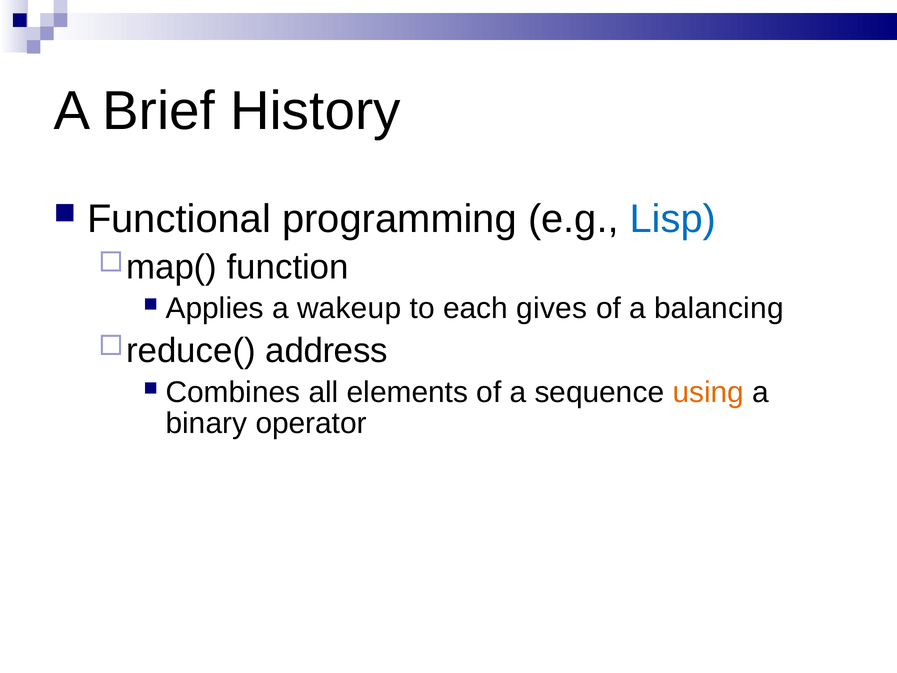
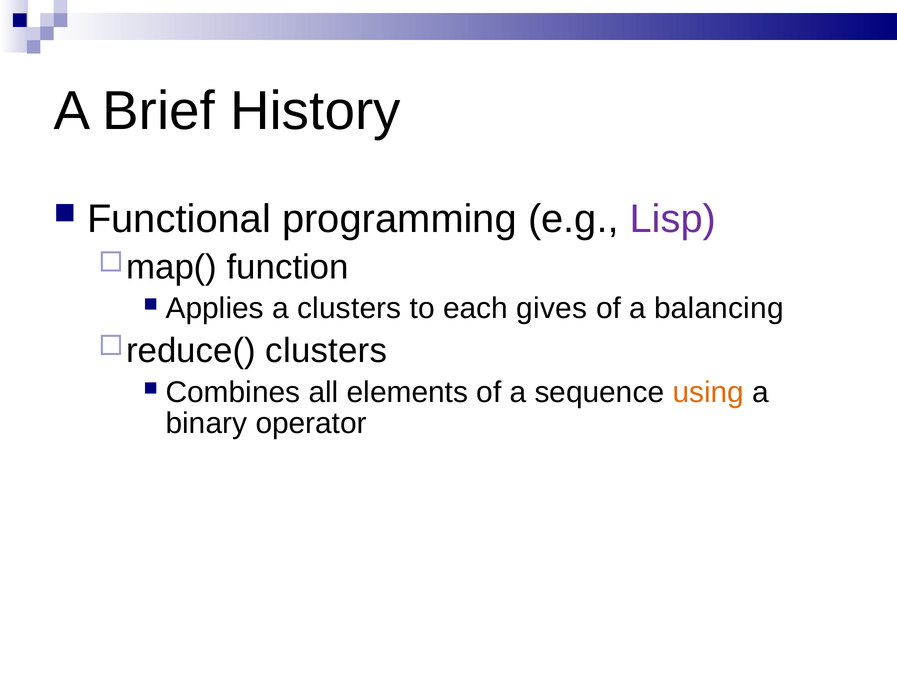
Lisp colour: blue -> purple
a wakeup: wakeup -> clusters
address at (327, 351): address -> clusters
